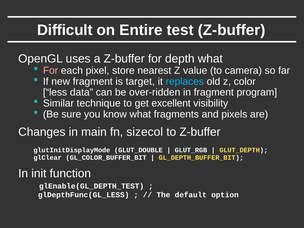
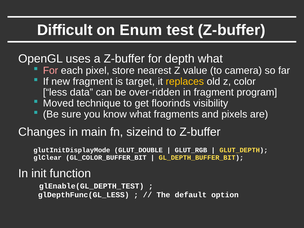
Entire: Entire -> Enum
replaces colour: light blue -> yellow
Similar: Similar -> Moved
excellent: excellent -> floorinds
sizecol: sizecol -> sizeind
